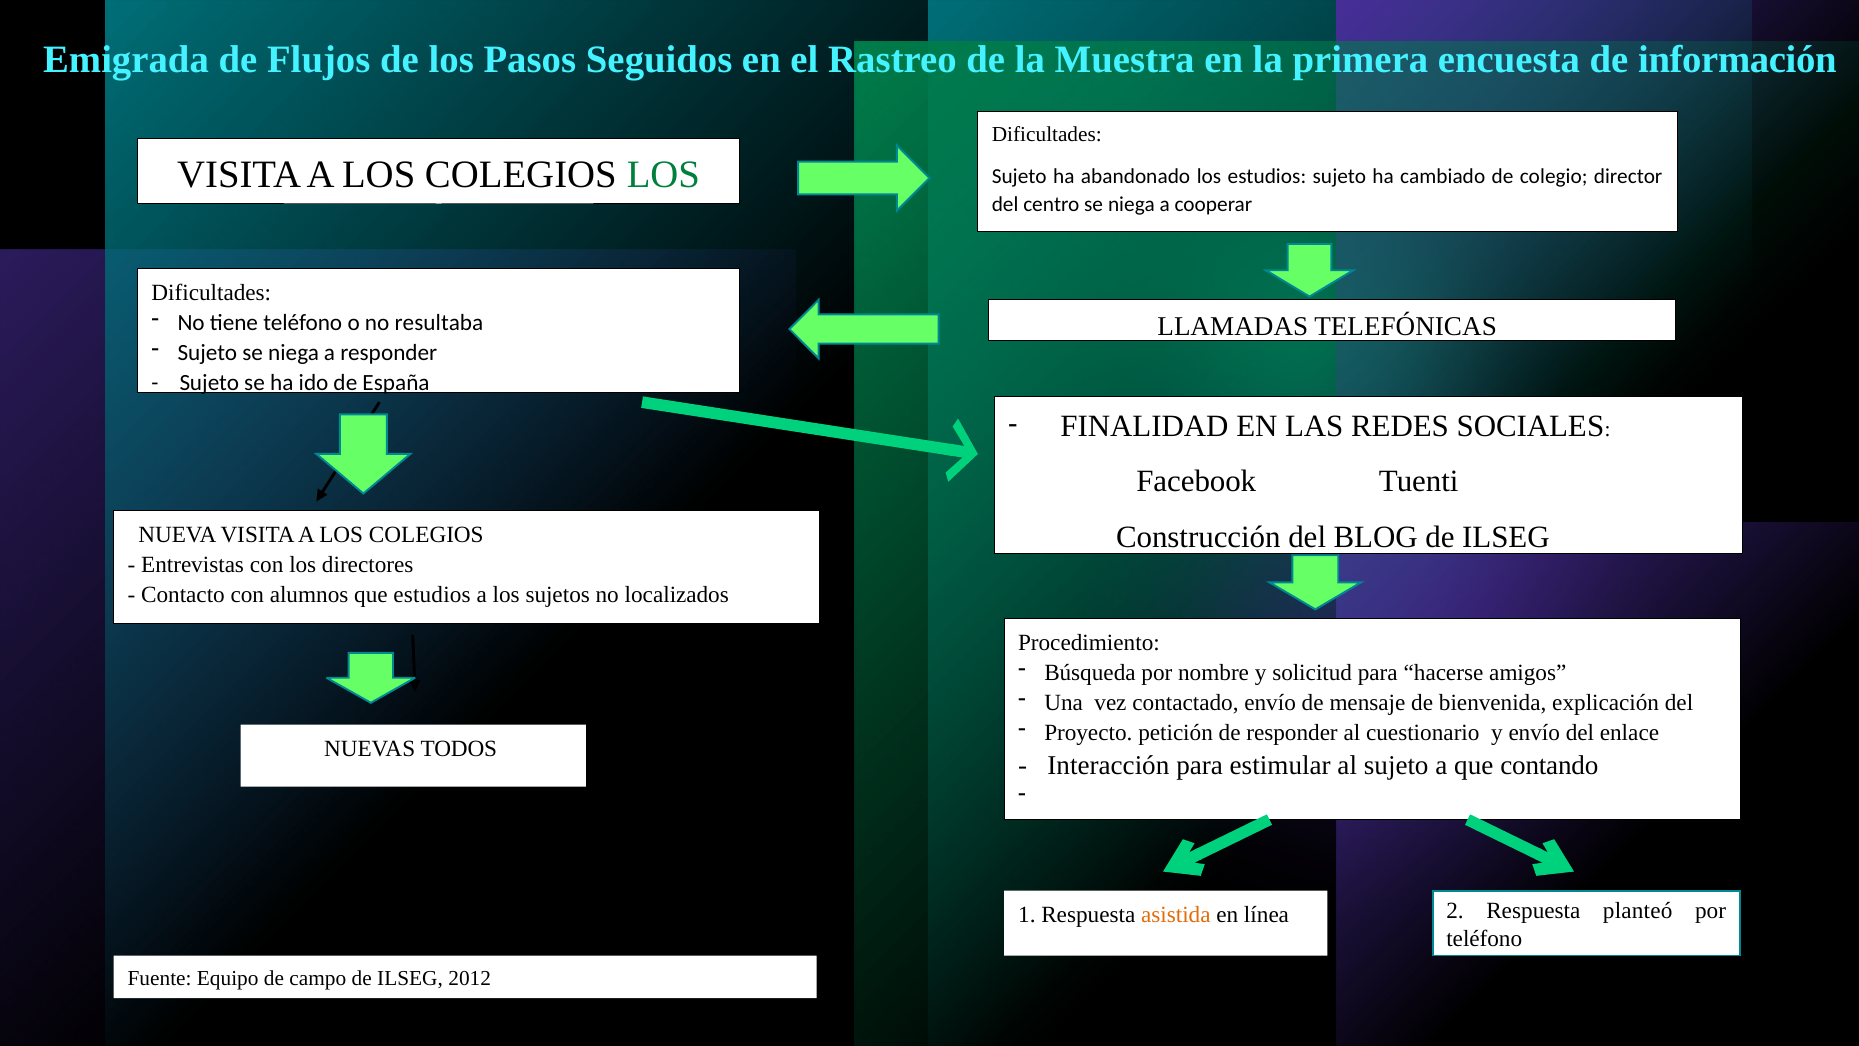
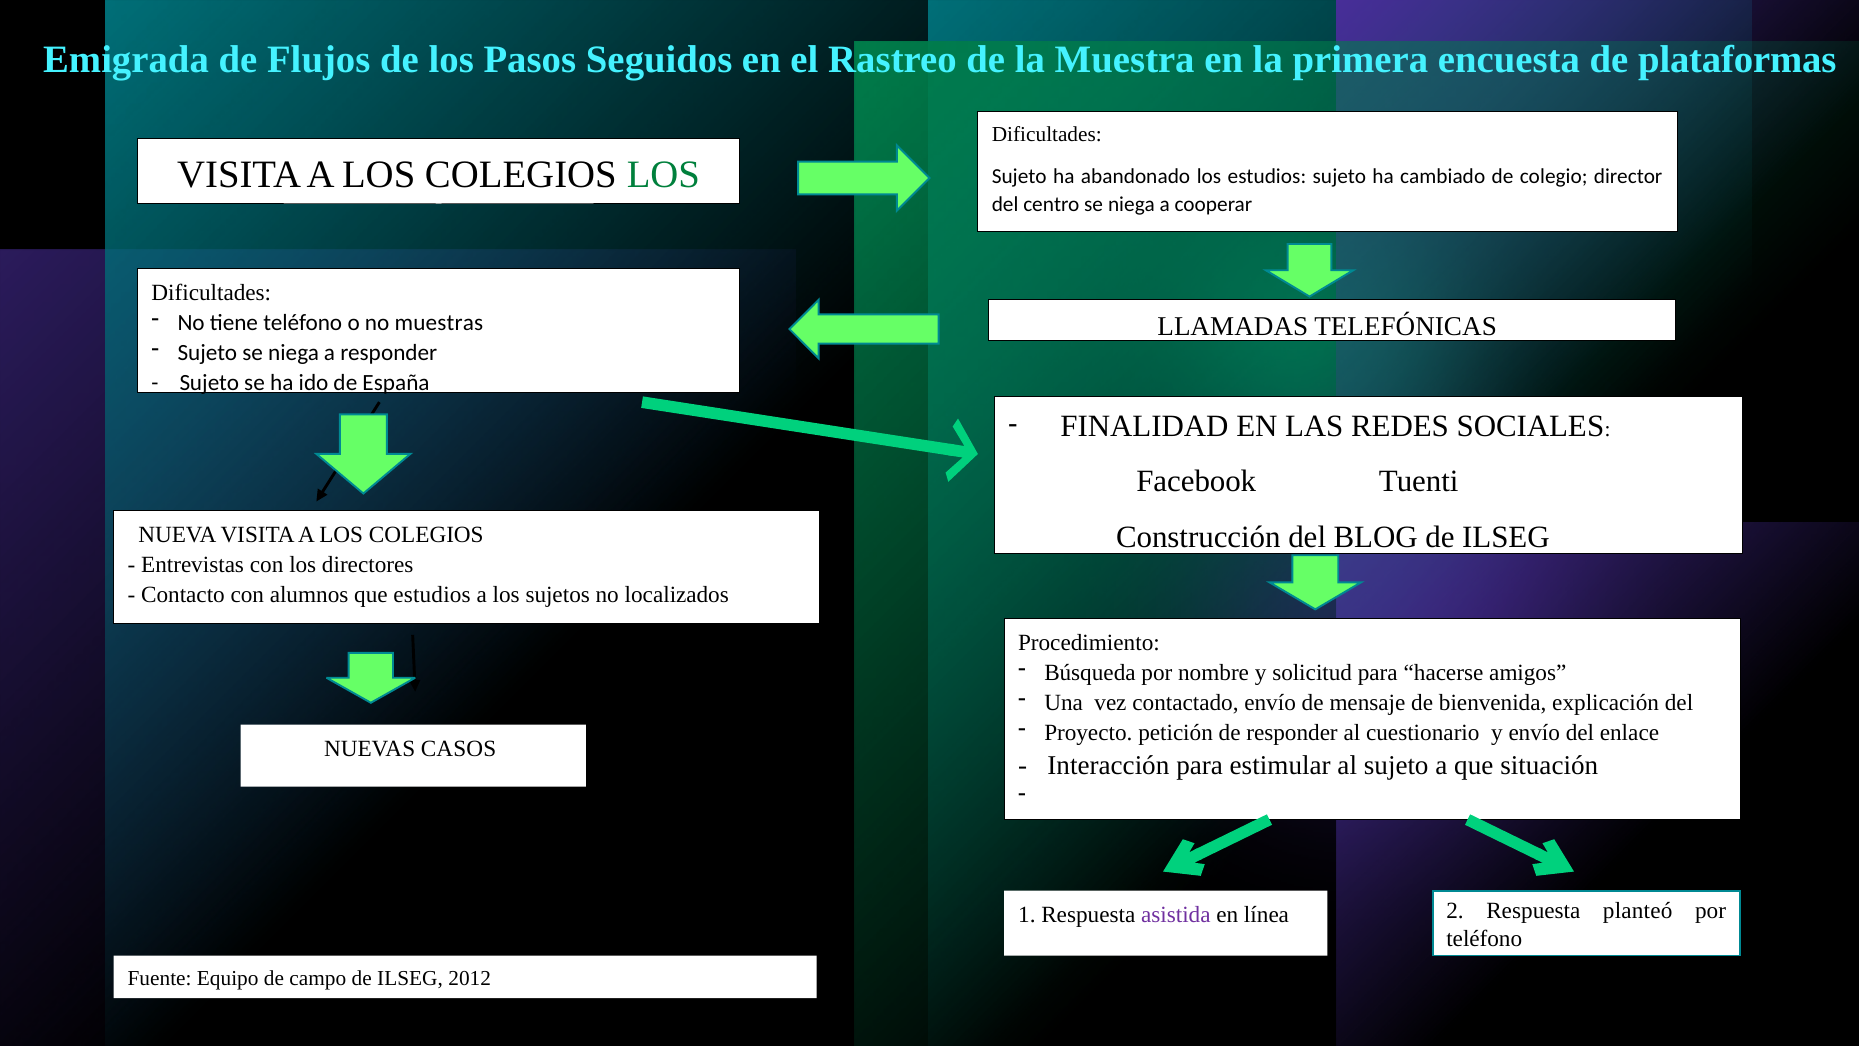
información: información -> plataformas
resultaba: resultaba -> muestras
TODOS: TODOS -> CASOS
contando: contando -> situación
asistida at (1176, 915) colour: orange -> purple
